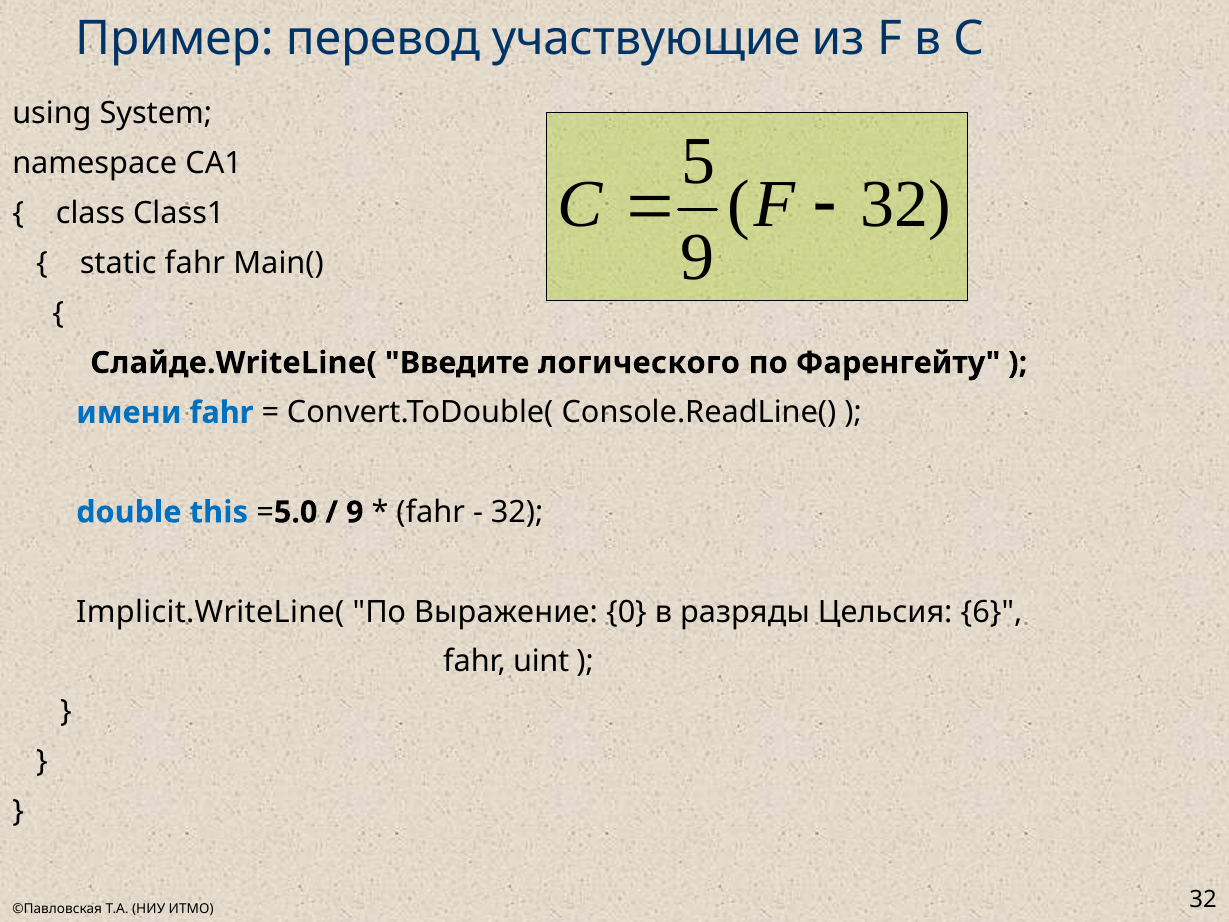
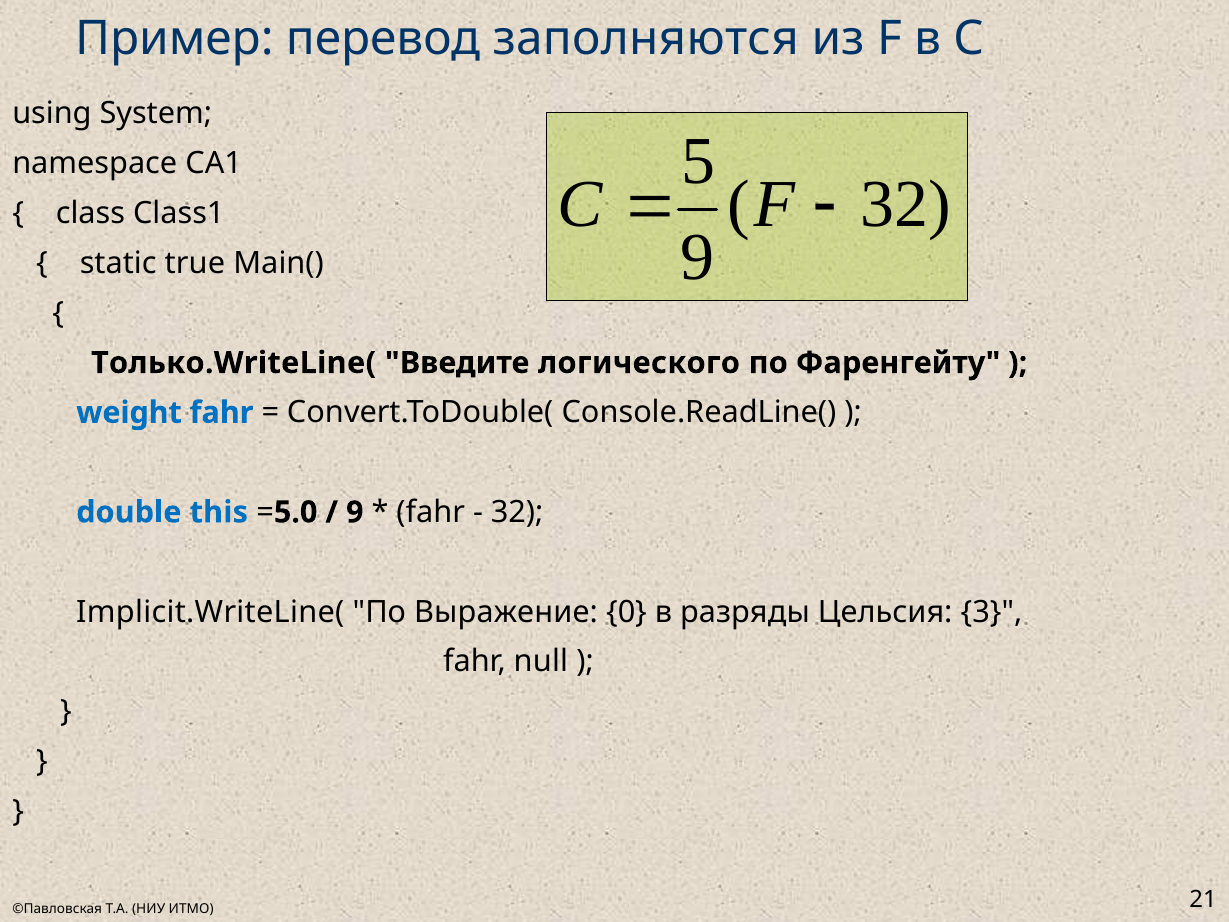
участвующие: участвующие -> заполняются
static fahr: fahr -> true
Слайде.WriteLine(: Слайде.WriteLine( -> Только.WriteLine(
имени: имени -> weight
6: 6 -> 3
uint: uint -> null
ИТМО 32: 32 -> 21
